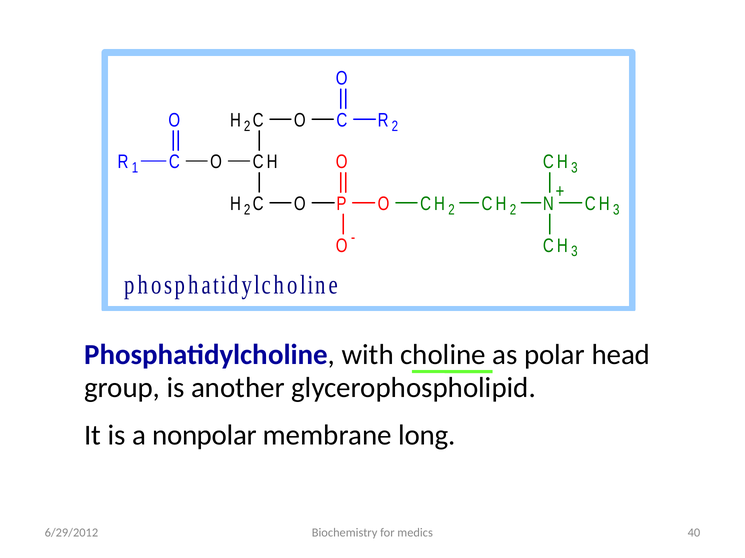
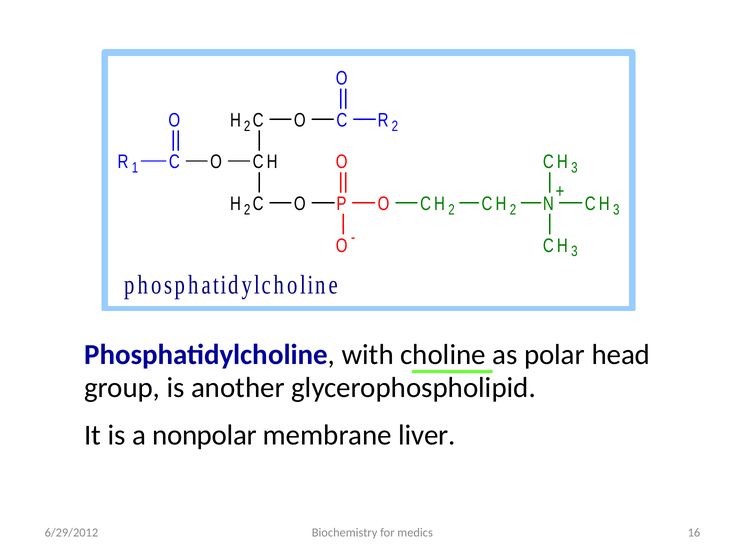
long: long -> liver
40: 40 -> 16
